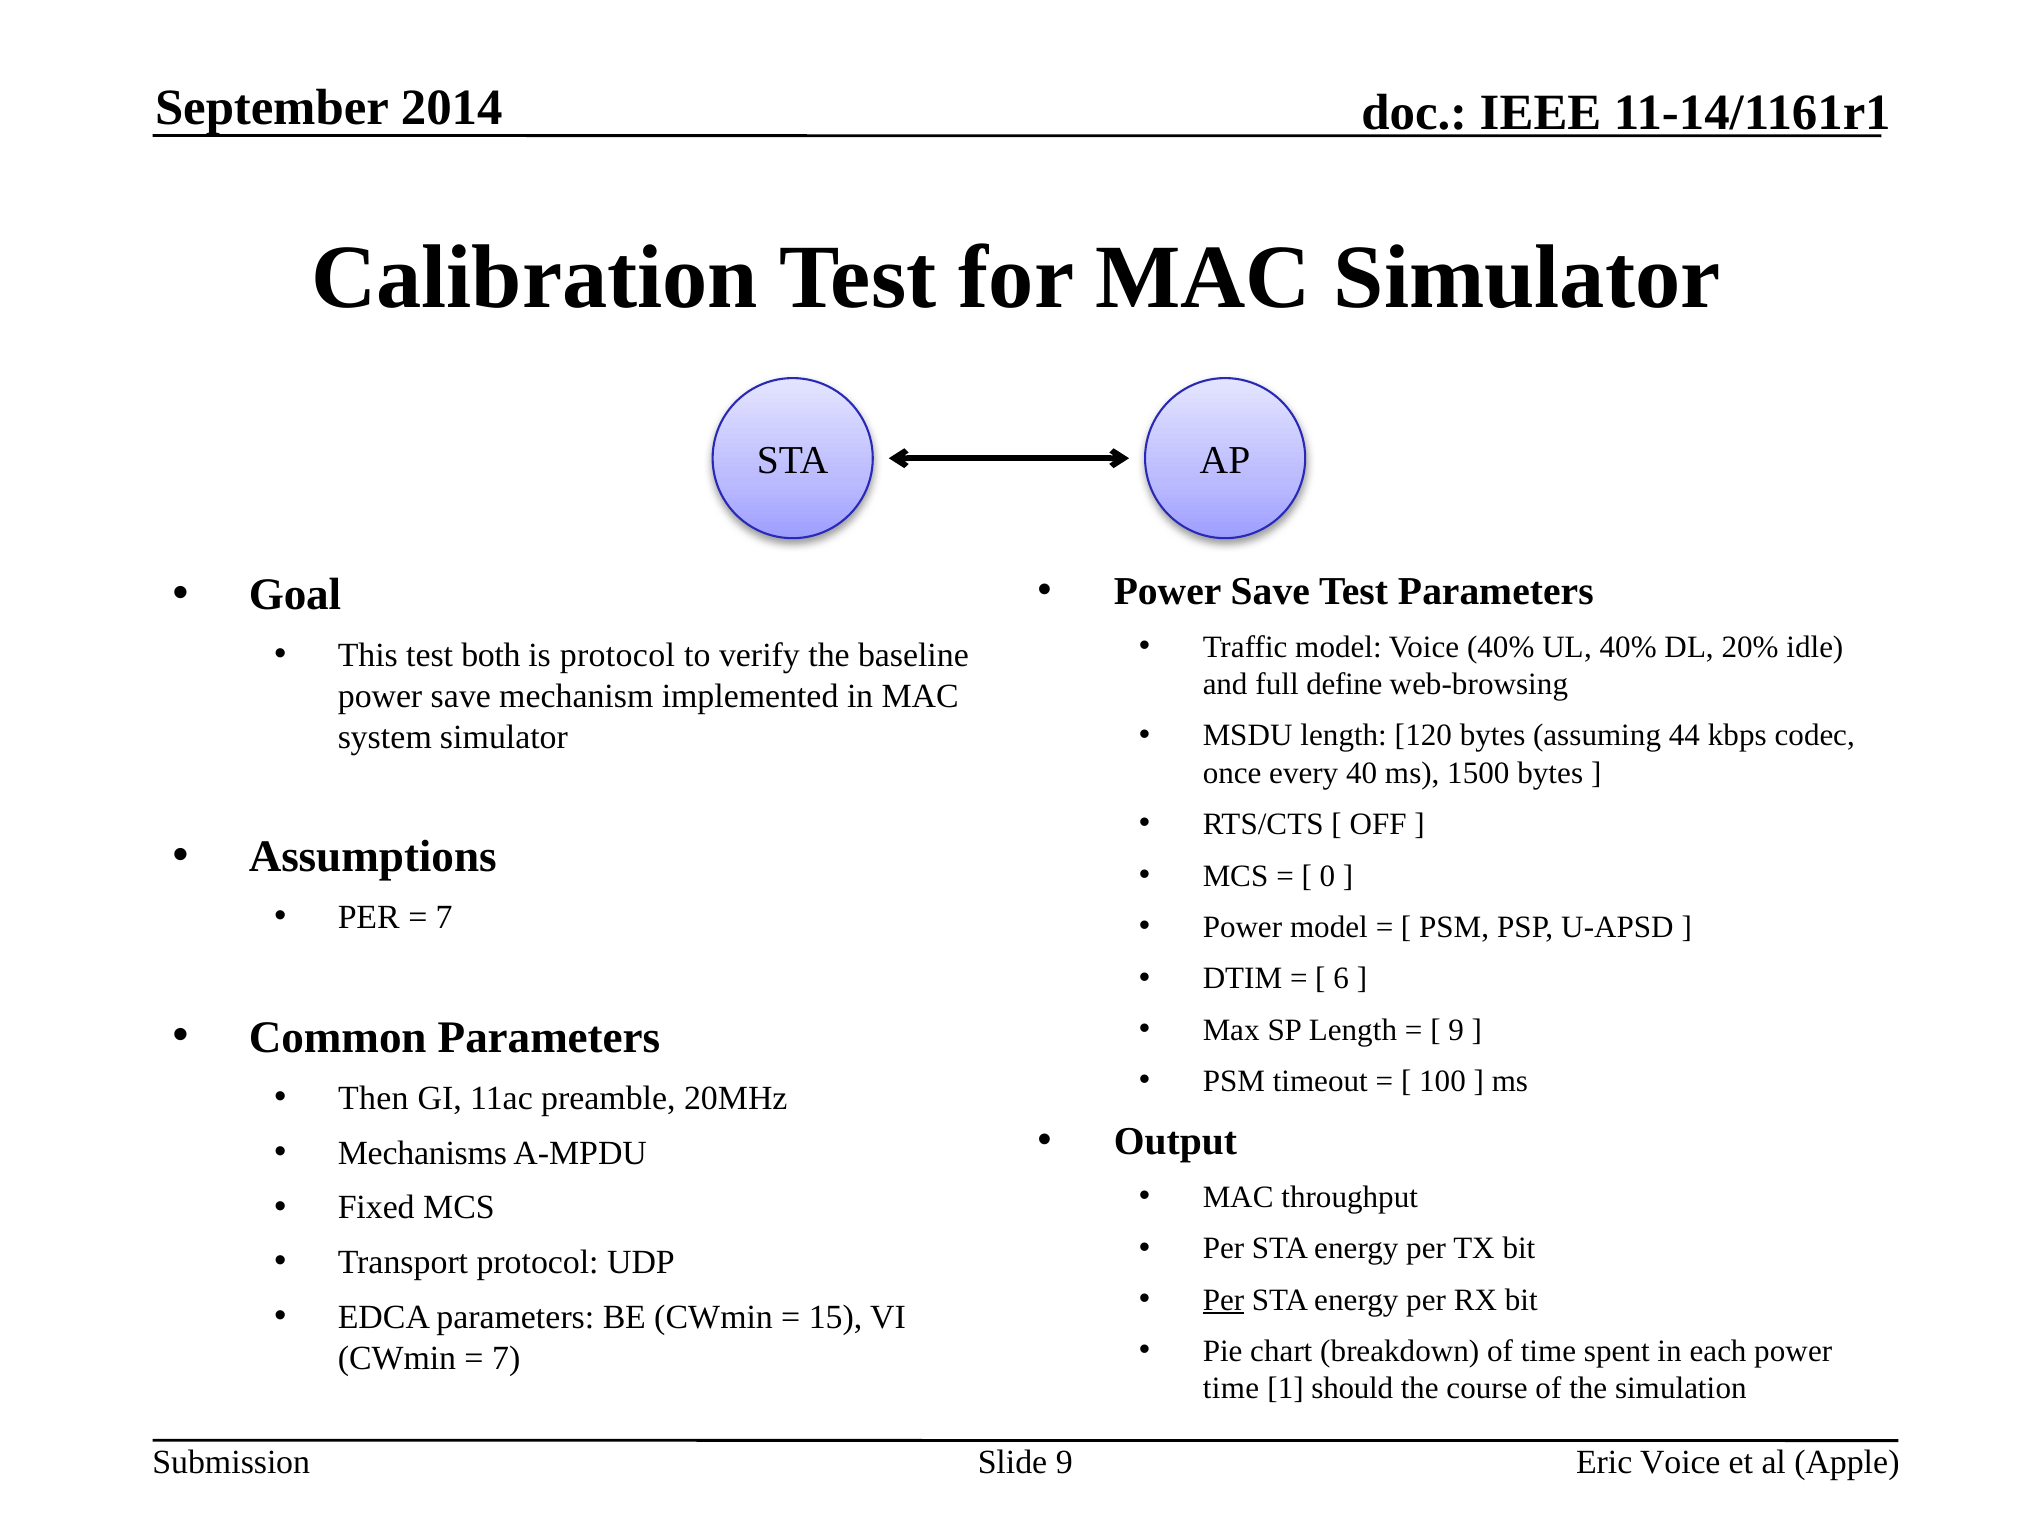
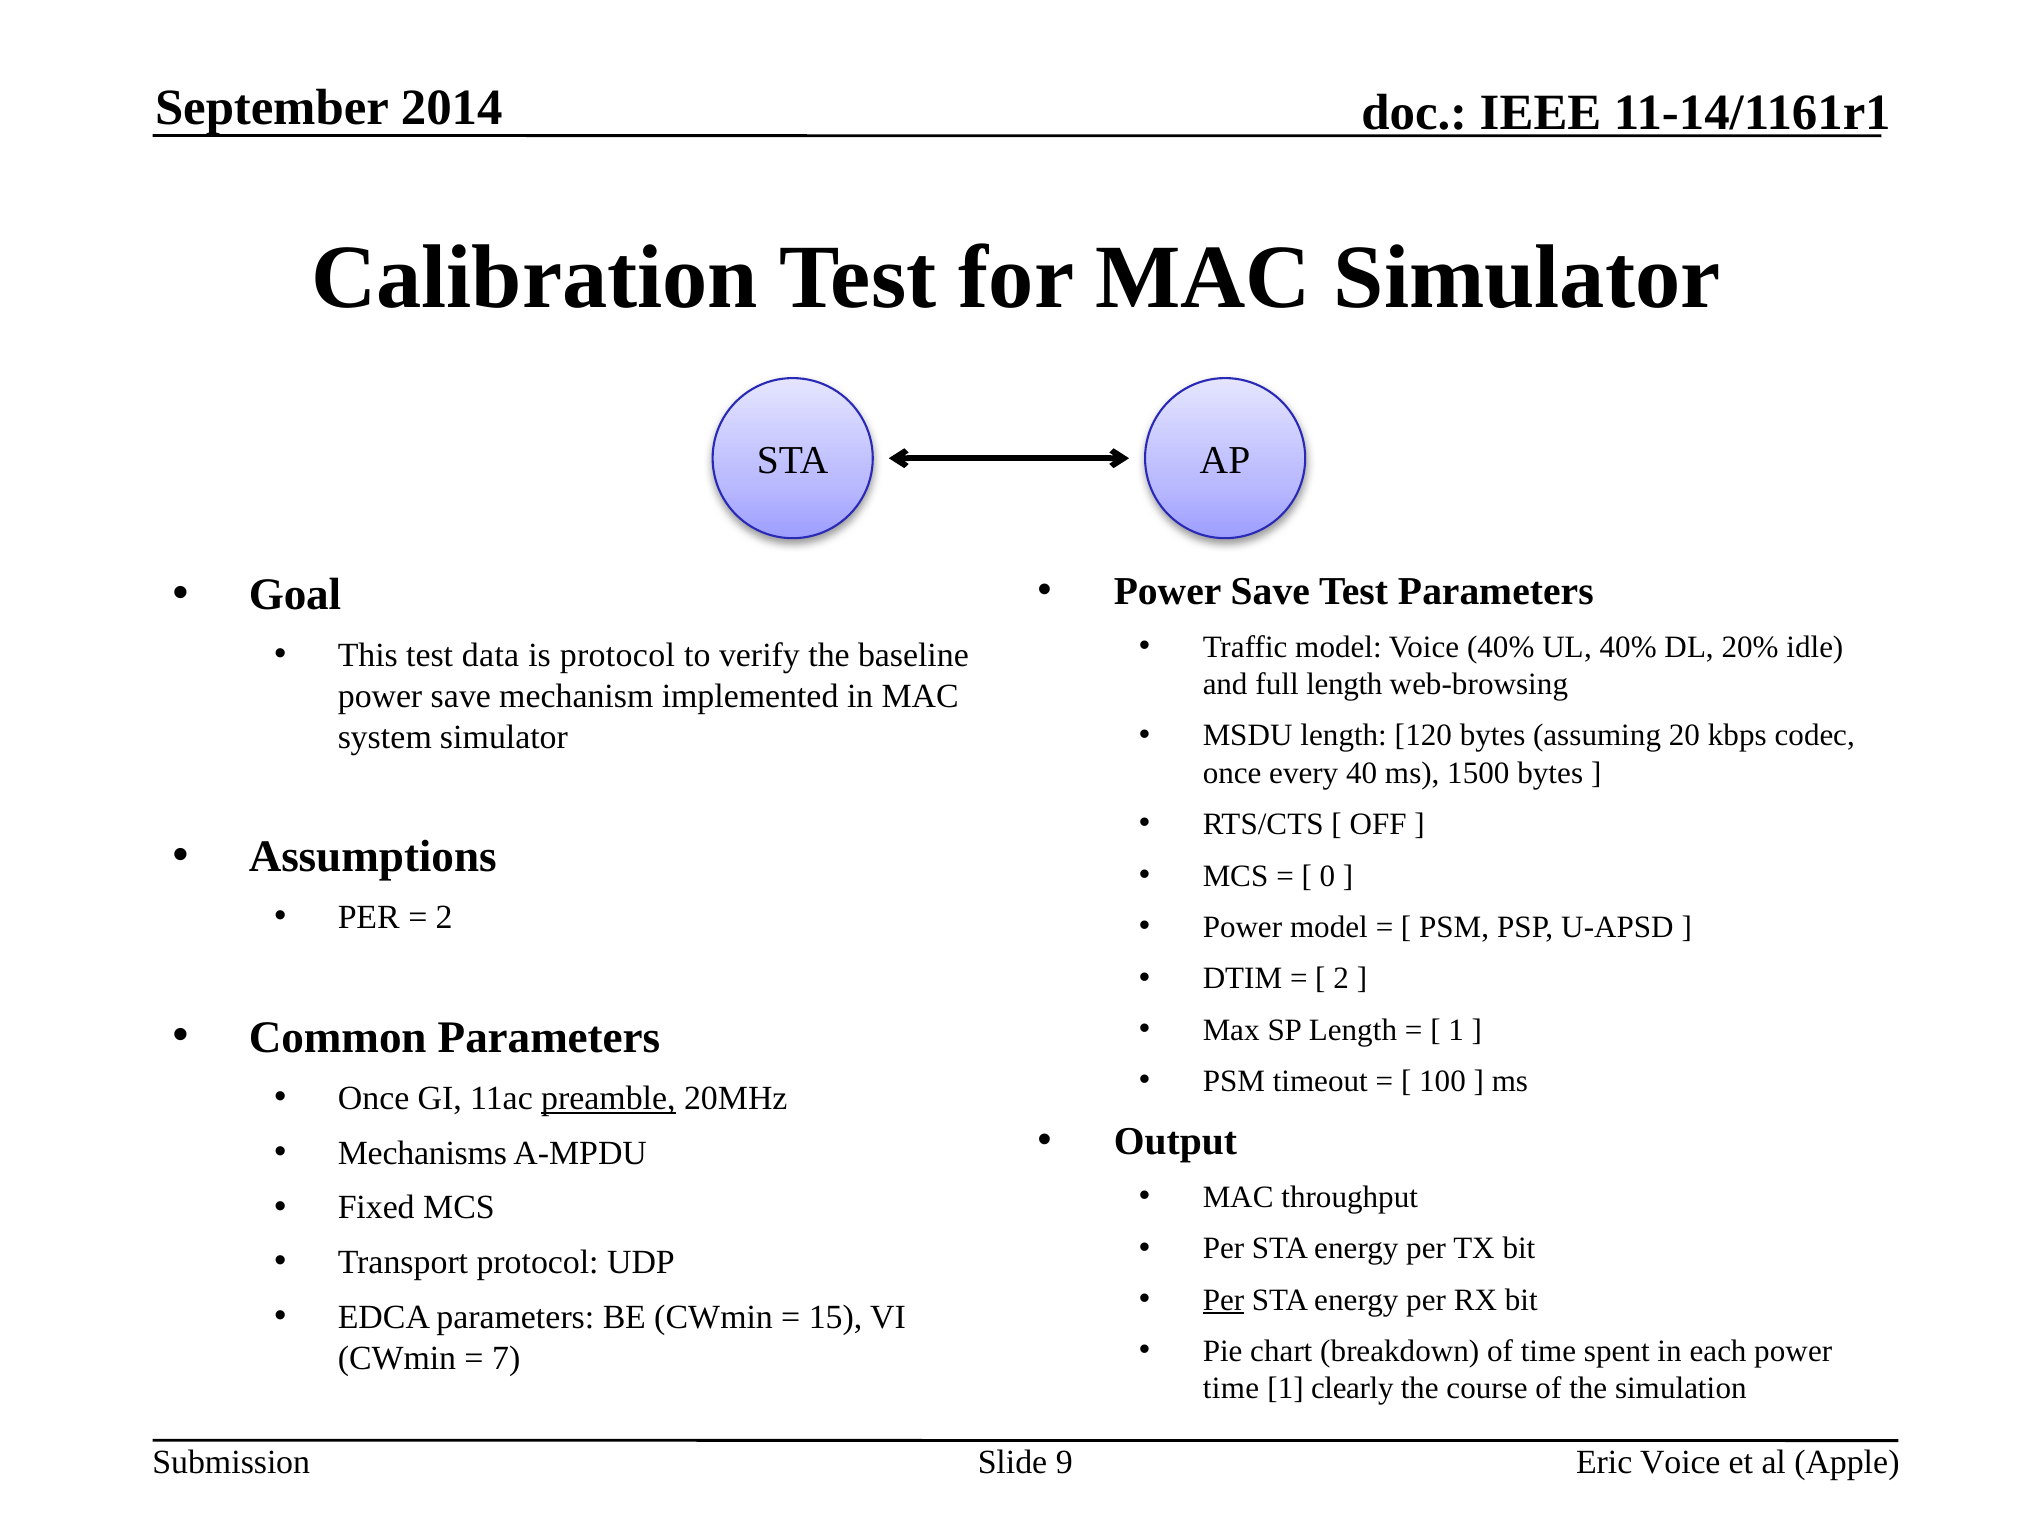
both: both -> data
full define: define -> length
44: 44 -> 20
7 at (444, 918): 7 -> 2
6 at (1341, 979): 6 -> 2
9 at (1456, 1030): 9 -> 1
Then at (373, 1099): Then -> Once
preamble underline: none -> present
should: should -> clearly
